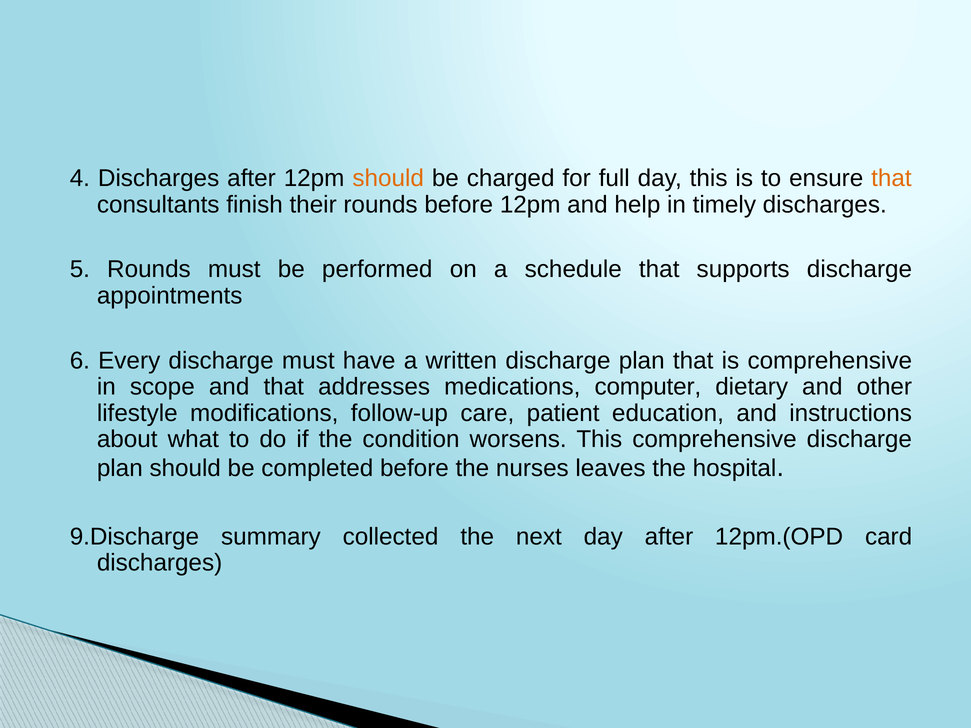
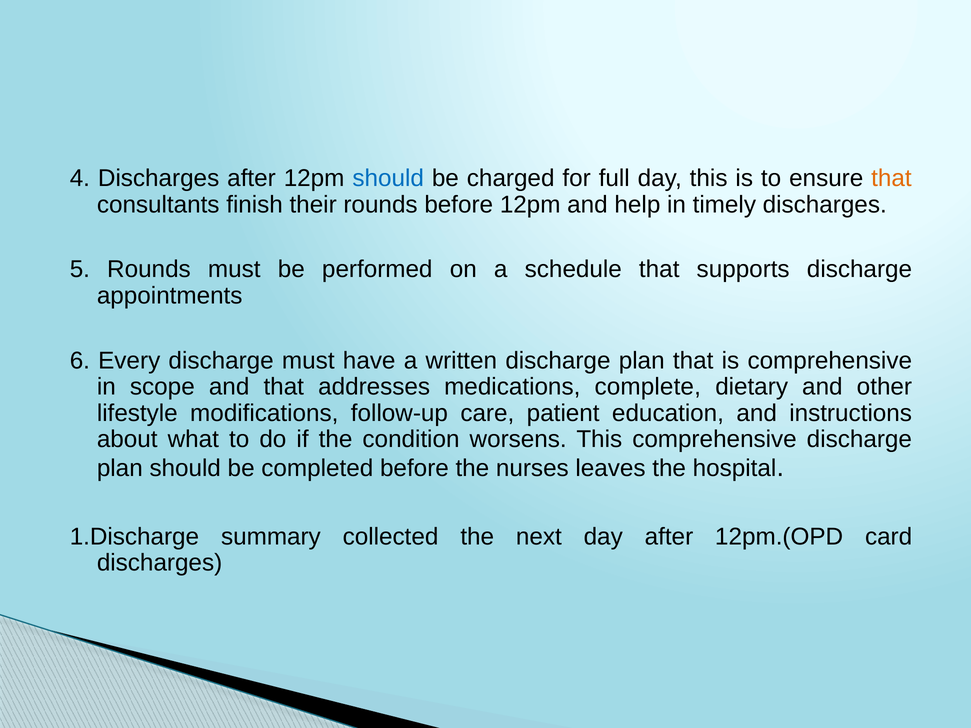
should at (388, 178) colour: orange -> blue
computer: computer -> complete
9.Discharge: 9.Discharge -> 1.Discharge
